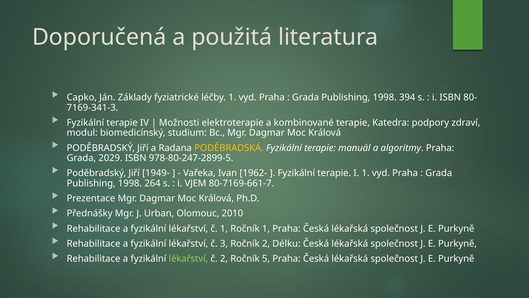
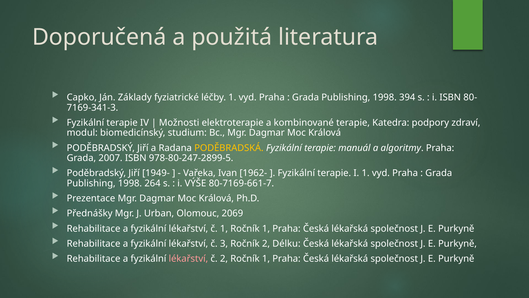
2029: 2029 -> 2007
VJEM: VJEM -> VÝŠE
2010: 2010 -> 2069
lékařství at (188, 258) colour: light green -> pink
2 Ročník 5: 5 -> 1
